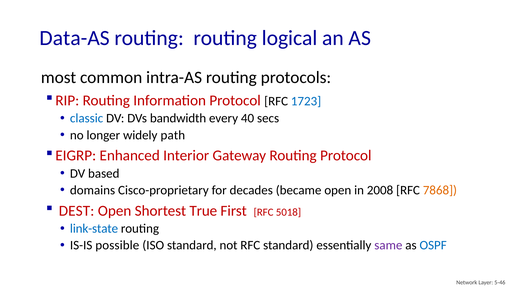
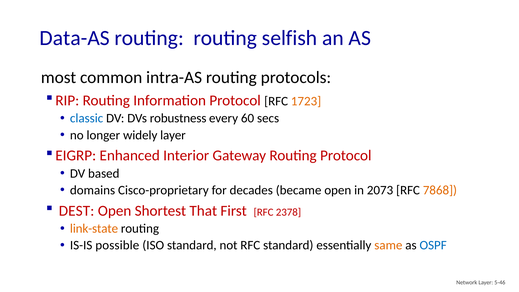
logical: logical -> selfish
1723 colour: blue -> orange
bandwidth: bandwidth -> robustness
40: 40 -> 60
widely path: path -> layer
2008: 2008 -> 2073
True: True -> That
5018: 5018 -> 2378
link-state colour: blue -> orange
same colour: purple -> orange
